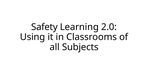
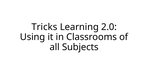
Safety: Safety -> Tricks
